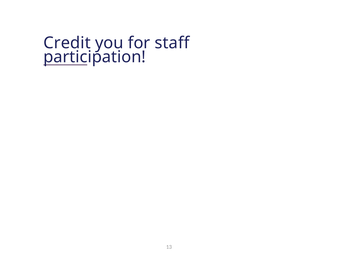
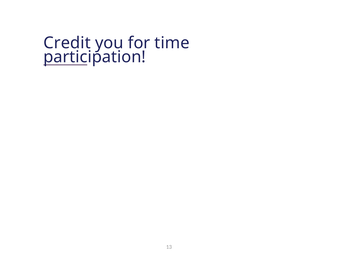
staff: staff -> time
